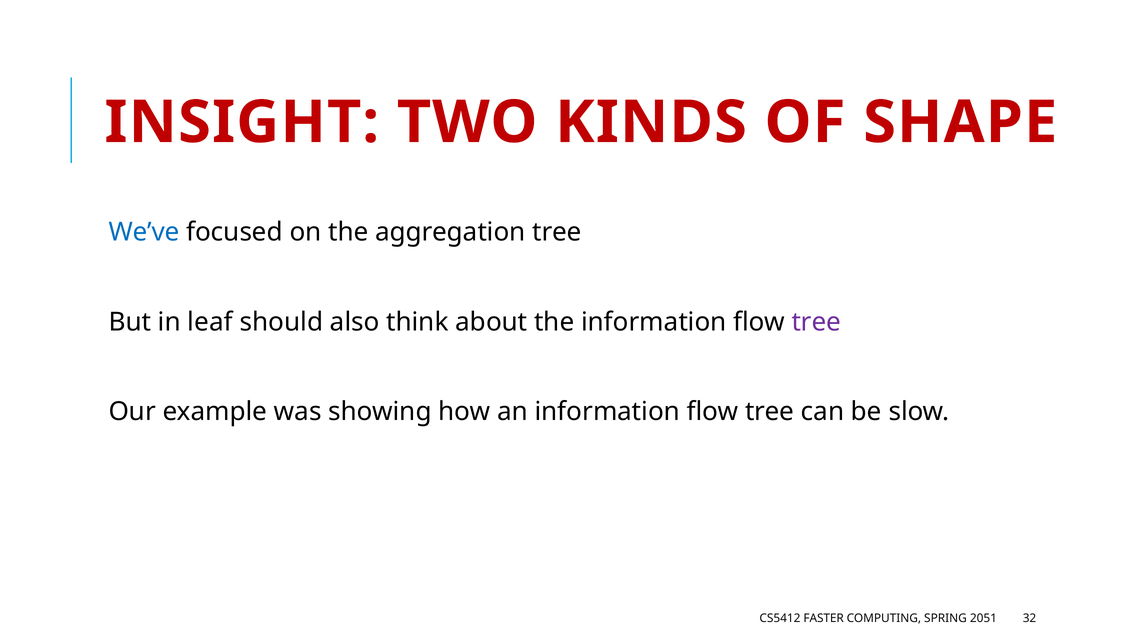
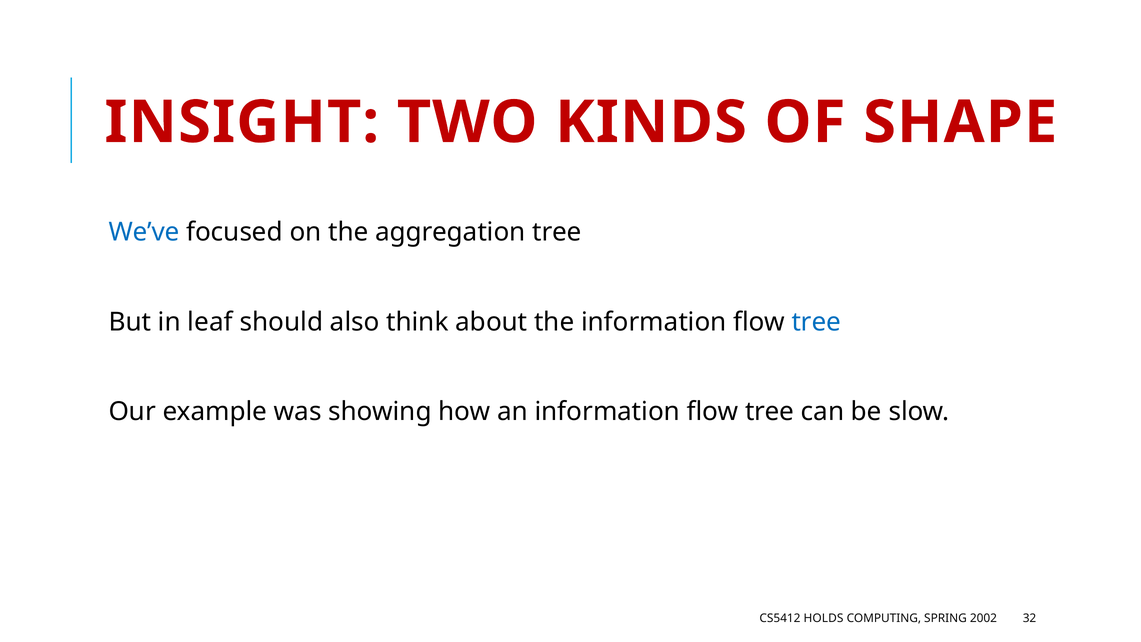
tree at (816, 322) colour: purple -> blue
FASTER: FASTER -> HOLDS
2051: 2051 -> 2002
